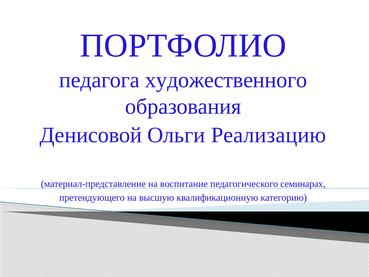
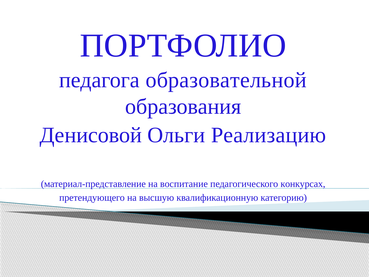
художественного: художественного -> образовательной
семинарах: семинарах -> конкурсах
